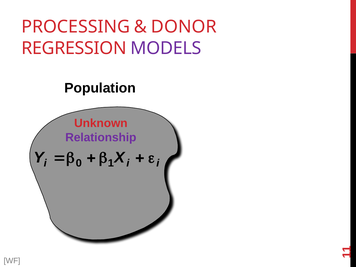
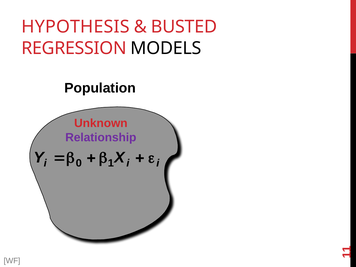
PROCESSING: PROCESSING -> HYPOTHESIS
DONOR: DONOR -> BUSTED
MODELS colour: purple -> black
